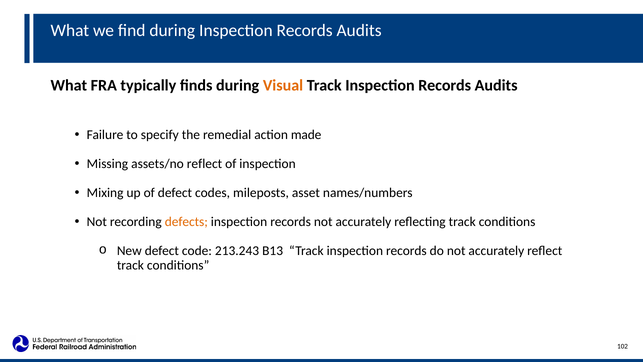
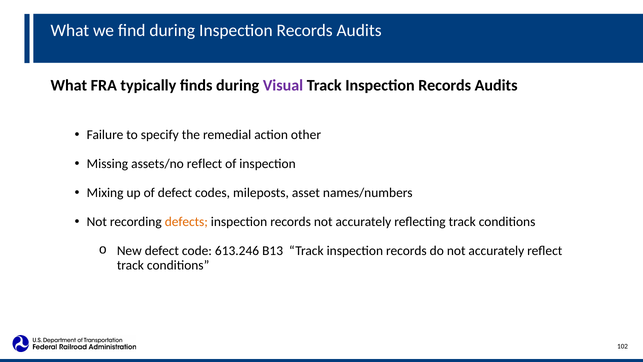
Visual colour: orange -> purple
made: made -> other
213.243: 213.243 -> 613.246
